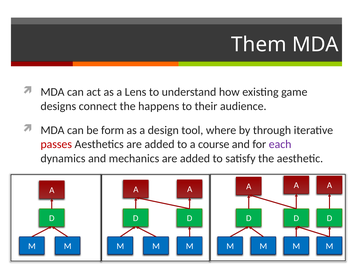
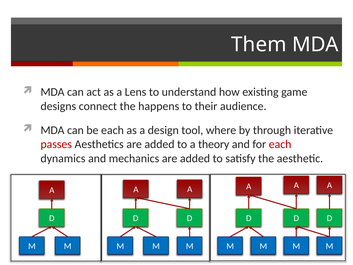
be form: form -> each
course: course -> theory
each at (280, 144) colour: purple -> red
